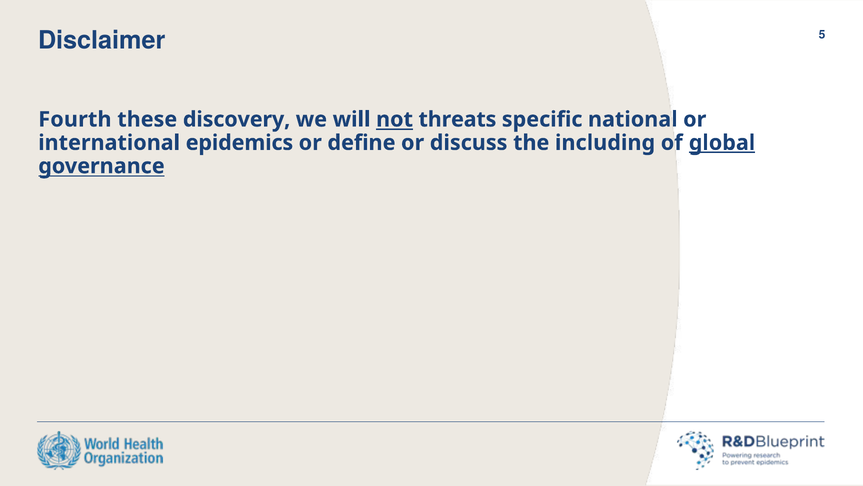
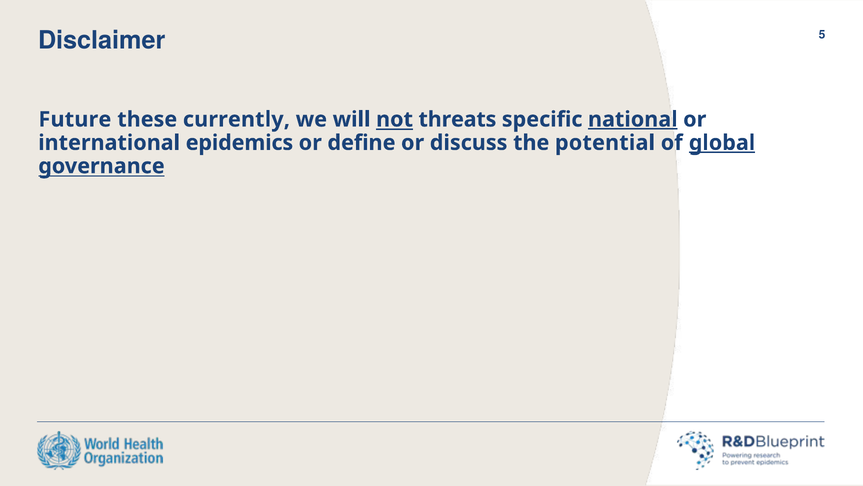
Fourth: Fourth -> Future
discovery: discovery -> currently
national underline: none -> present
including: including -> potential
